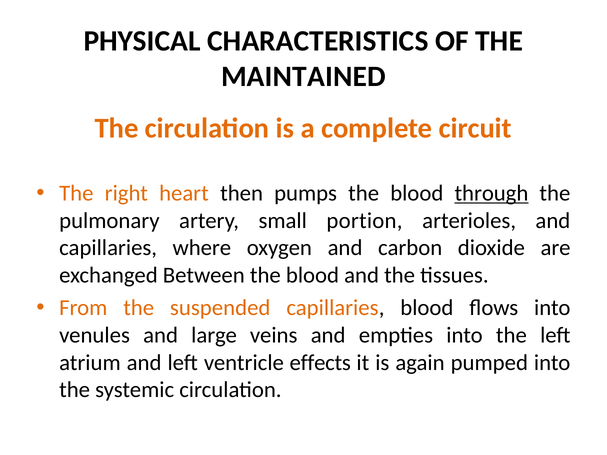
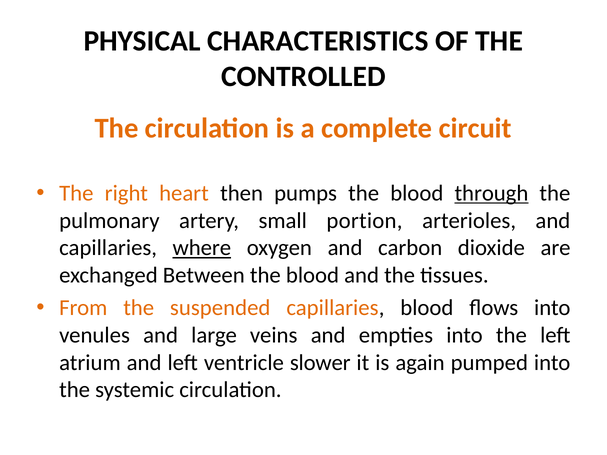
MAINTAINED: MAINTAINED -> CONTROLLED
where underline: none -> present
effects: effects -> slower
